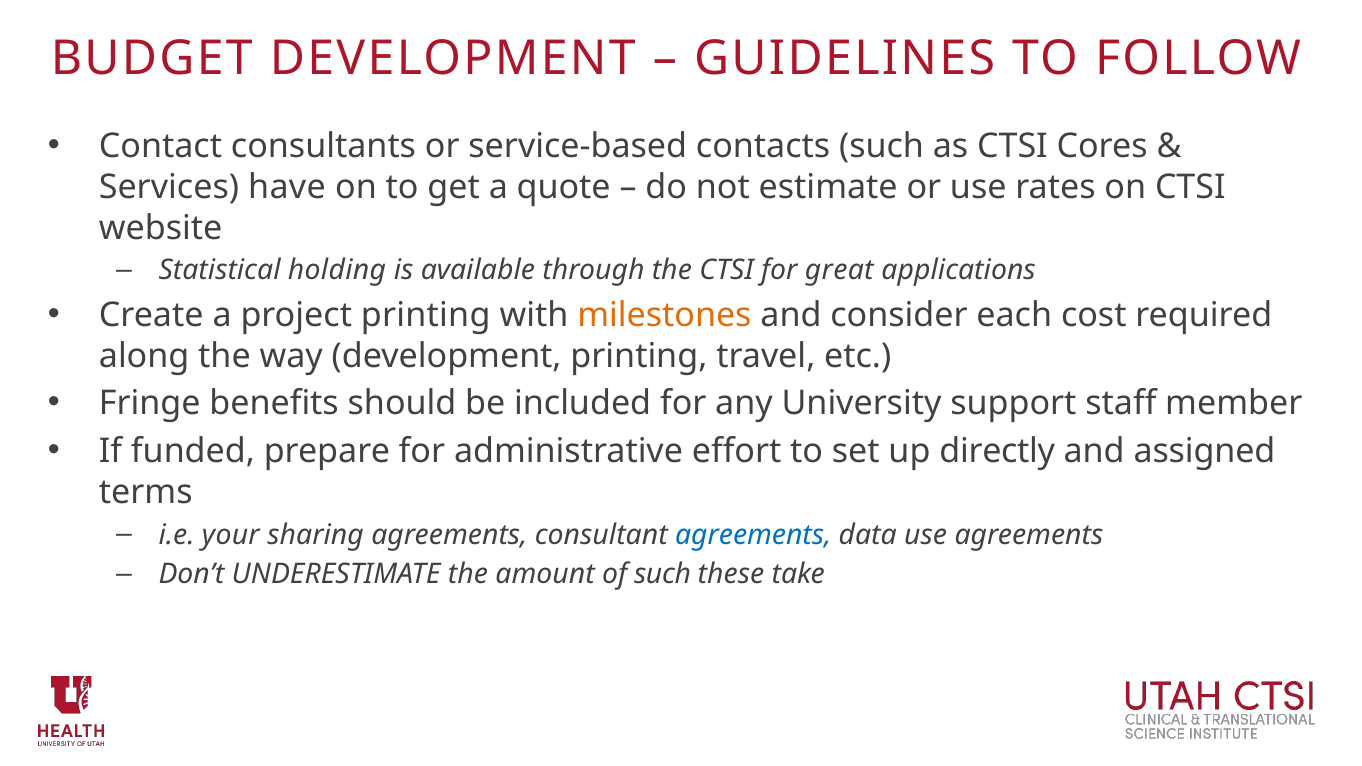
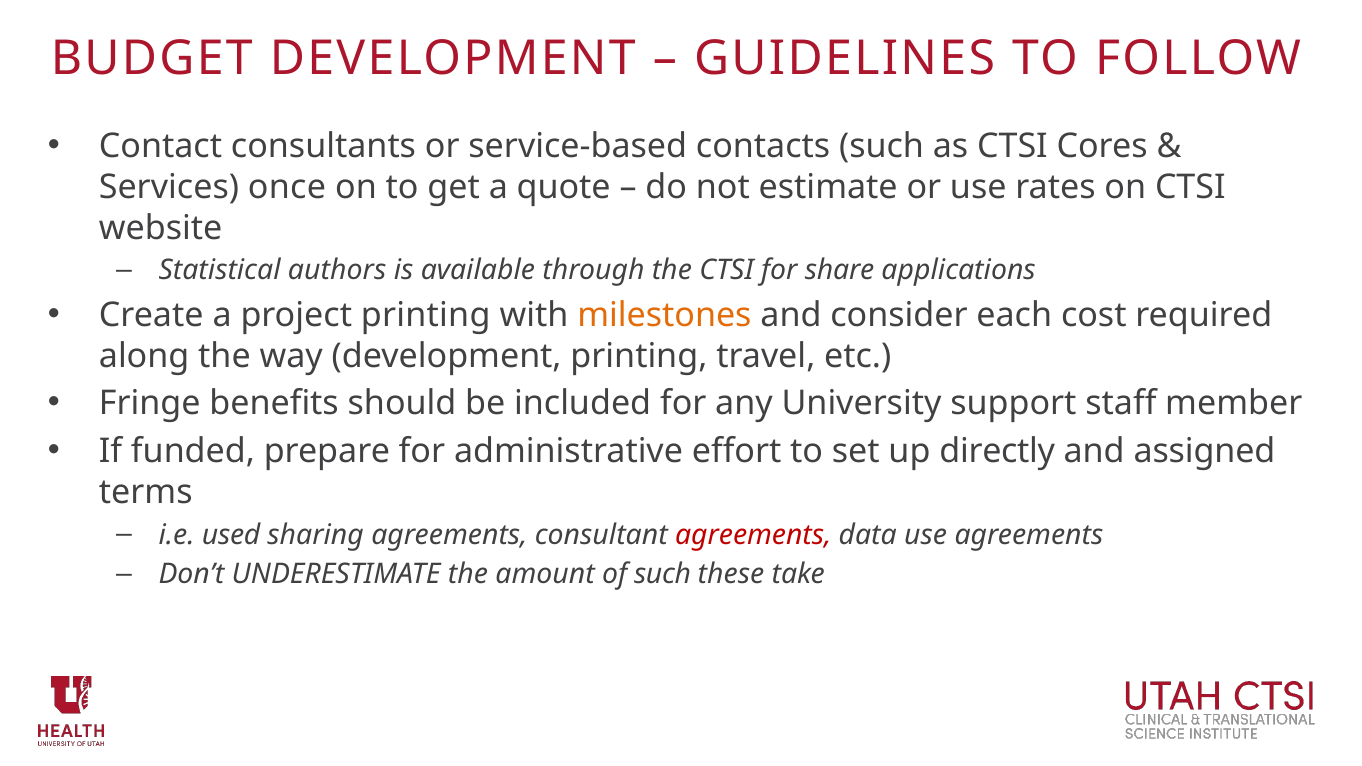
have: have -> once
holding: holding -> authors
great: great -> share
your: your -> used
agreements at (753, 535) colour: blue -> red
